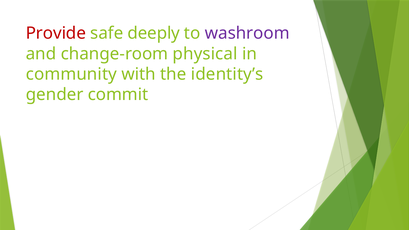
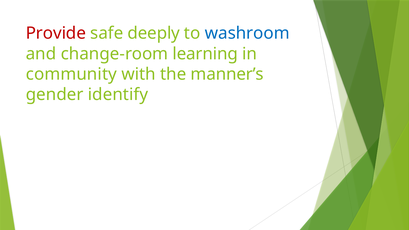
washroom colour: purple -> blue
physical: physical -> learning
identity’s: identity’s -> manner’s
commit: commit -> identify
